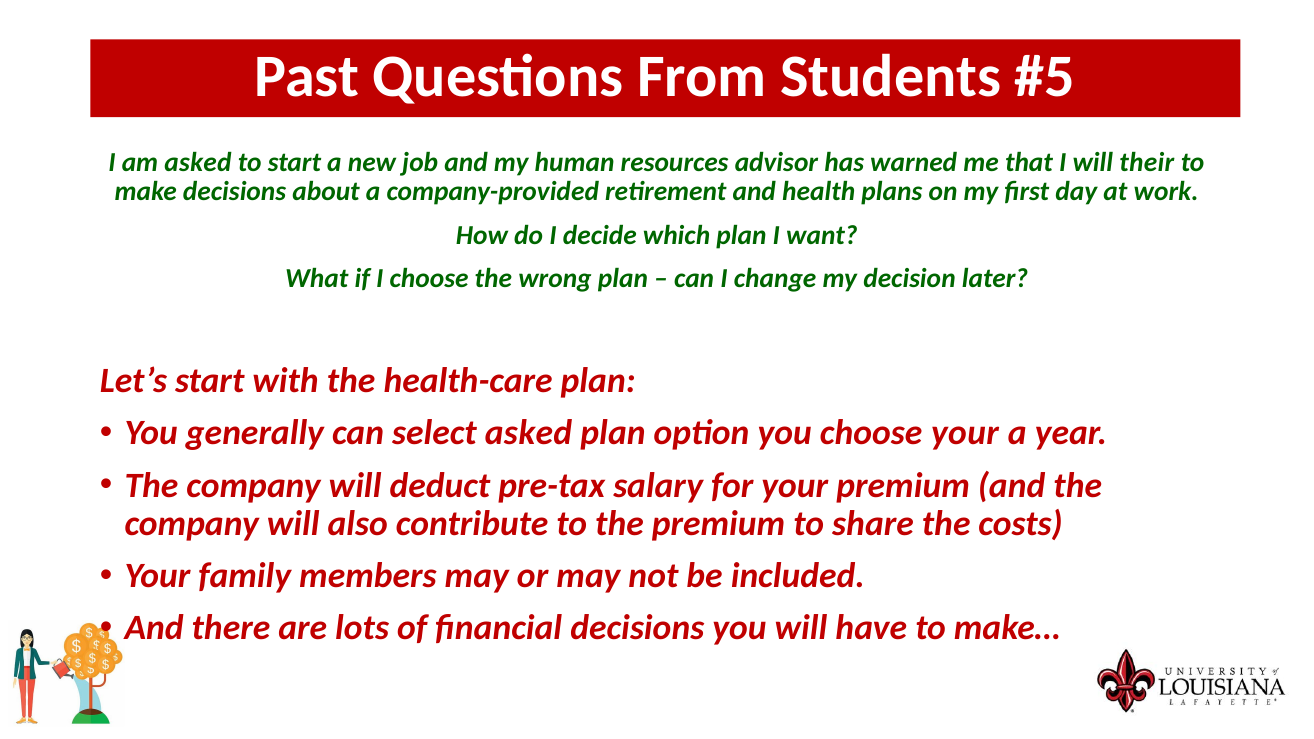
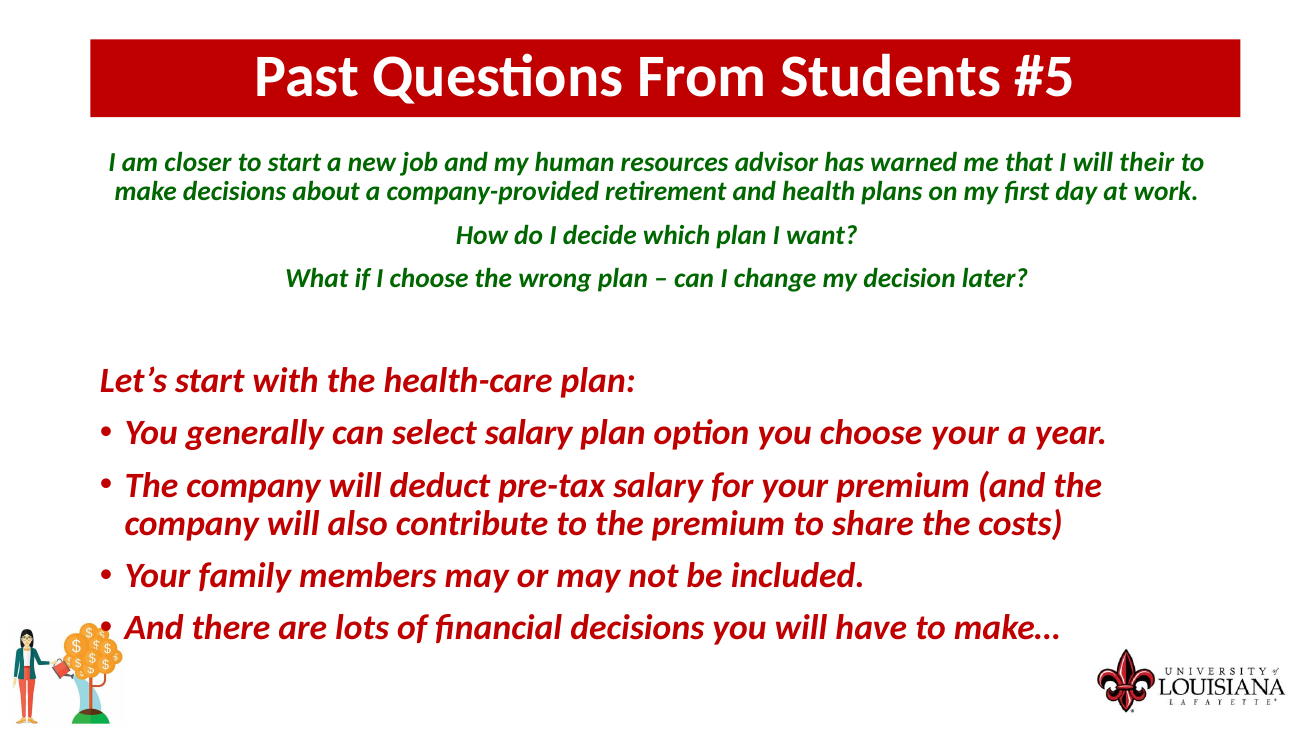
am asked: asked -> closer
select asked: asked -> salary
